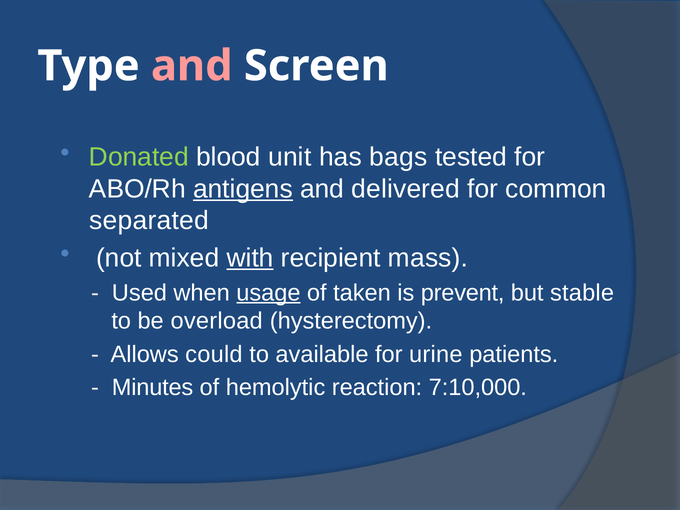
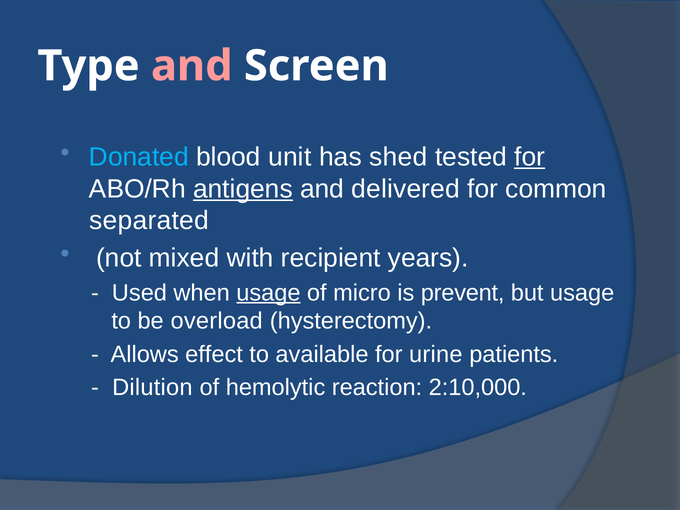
Donated colour: light green -> light blue
bags: bags -> shed
for at (530, 157) underline: none -> present
with underline: present -> none
mass: mass -> years
taken: taken -> micro
but stable: stable -> usage
could: could -> effect
Minutes: Minutes -> Dilution
7:10,000: 7:10,000 -> 2:10,000
